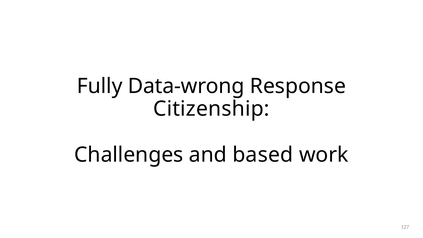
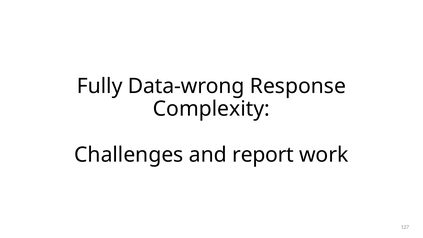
Citizenship: Citizenship -> Complexity
based: based -> report
